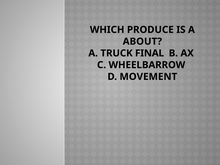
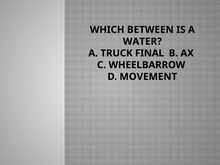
PRODUCE: PRODUCE -> BETWEEN
ABOUT: ABOUT -> WATER
